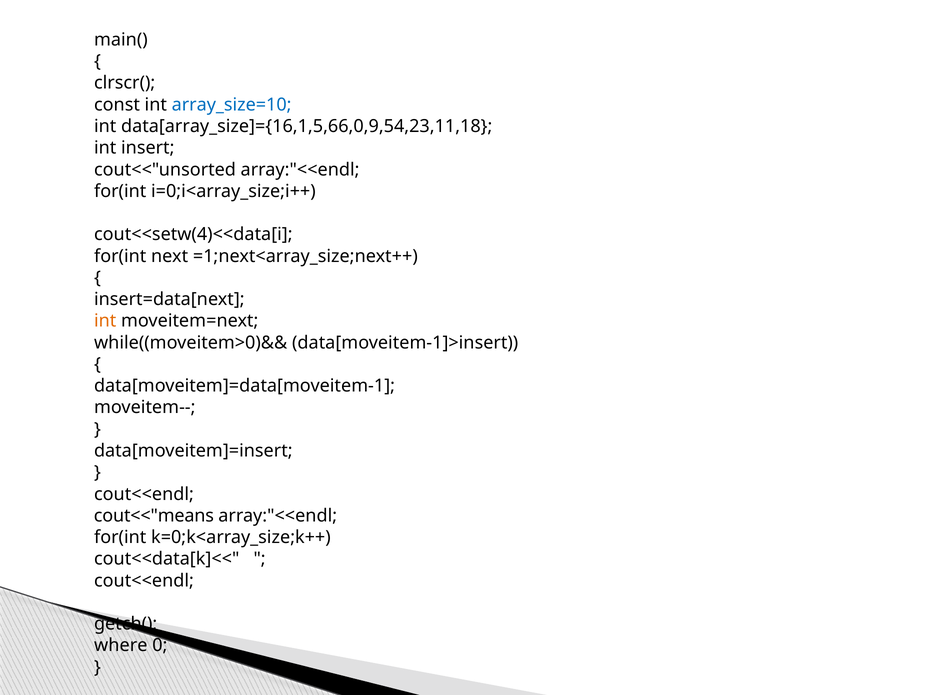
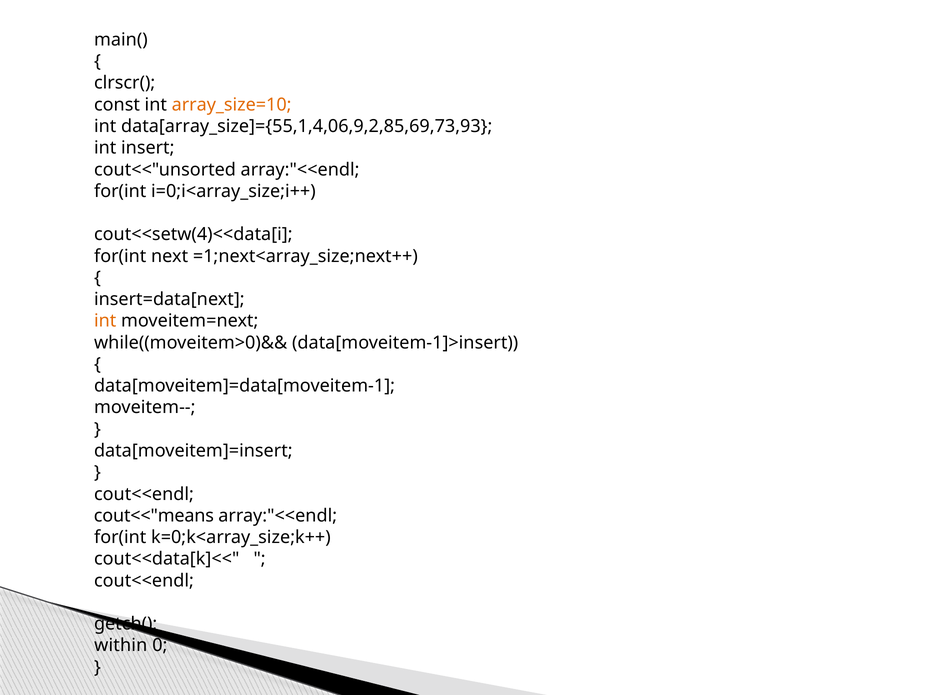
array_size=10 colour: blue -> orange
data[array_size]={16,1,5,66,0,9,54,23,11,18: data[array_size]={16,1,5,66,0,9,54,23,11,18 -> data[array_size]={55,1,4,06,9,2,85,69,73,93
where: where -> within
